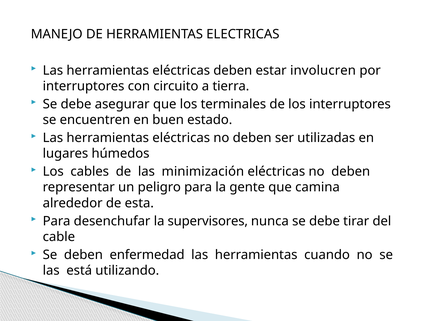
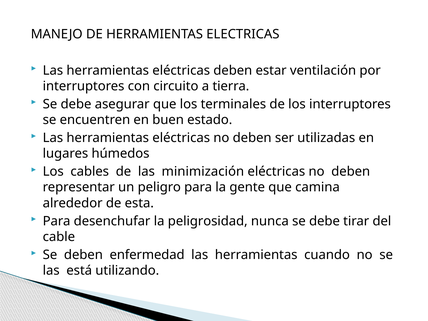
involucren: involucren -> ventilación
supervisores: supervisores -> peligrosidad
